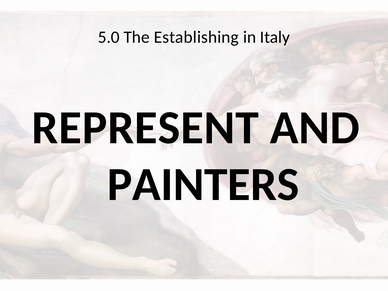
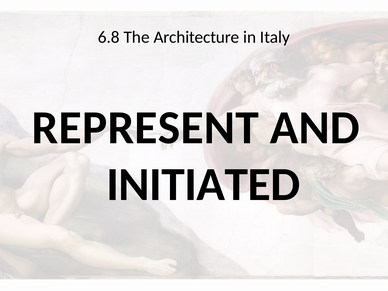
5.0: 5.0 -> 6.8
Establishing: Establishing -> Architecture
PAINTERS: PAINTERS -> INITIATED
